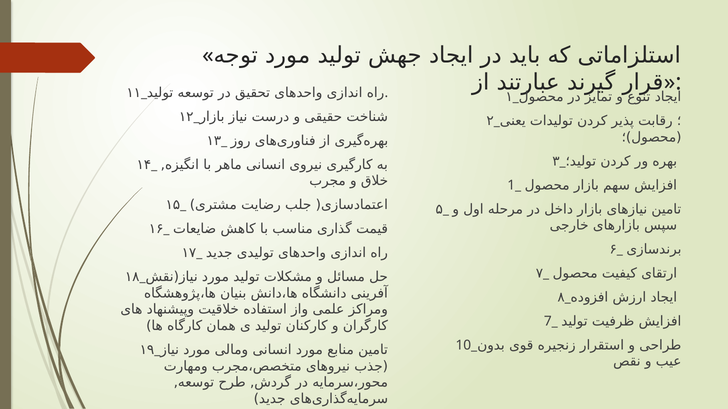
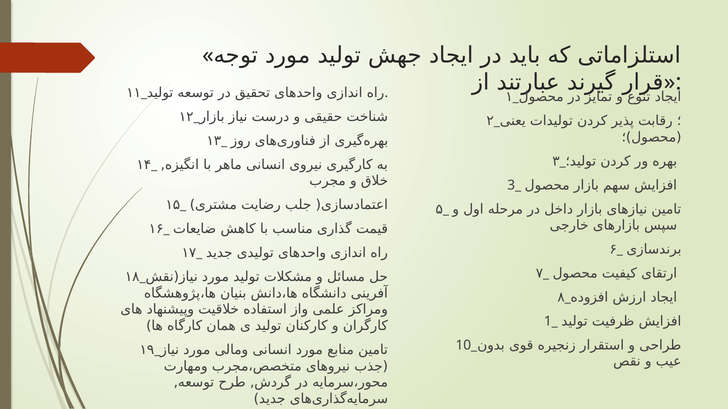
1_: 1_ -> 3_
7_: 7_ -> 1_
